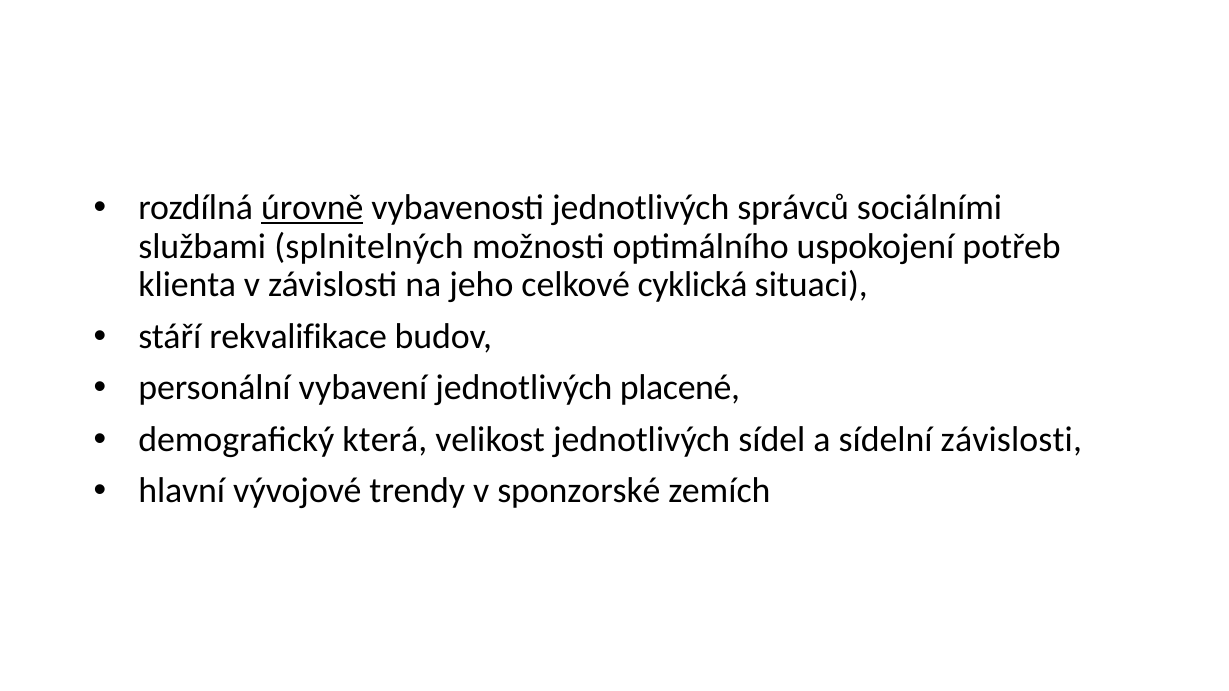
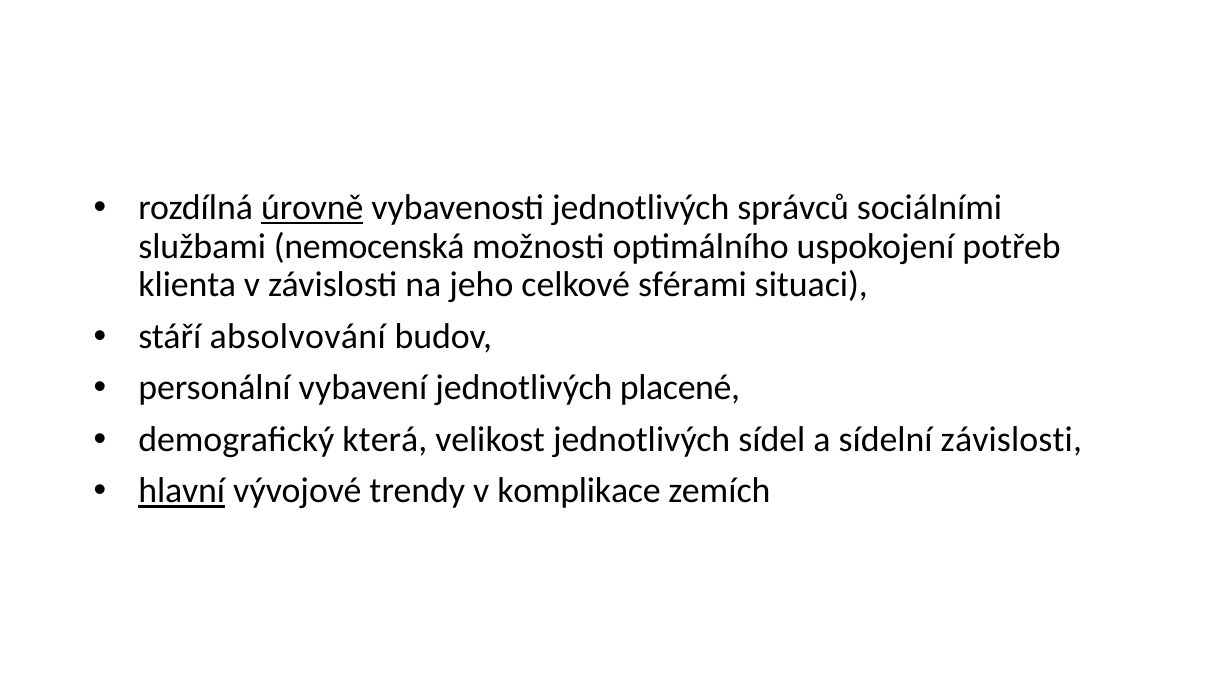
splnitelných: splnitelných -> nemocenská
cyklická: cyklická -> sférami
rekvalifikace: rekvalifikace -> absolvování
hlavní underline: none -> present
sponzorské: sponzorské -> komplikace
